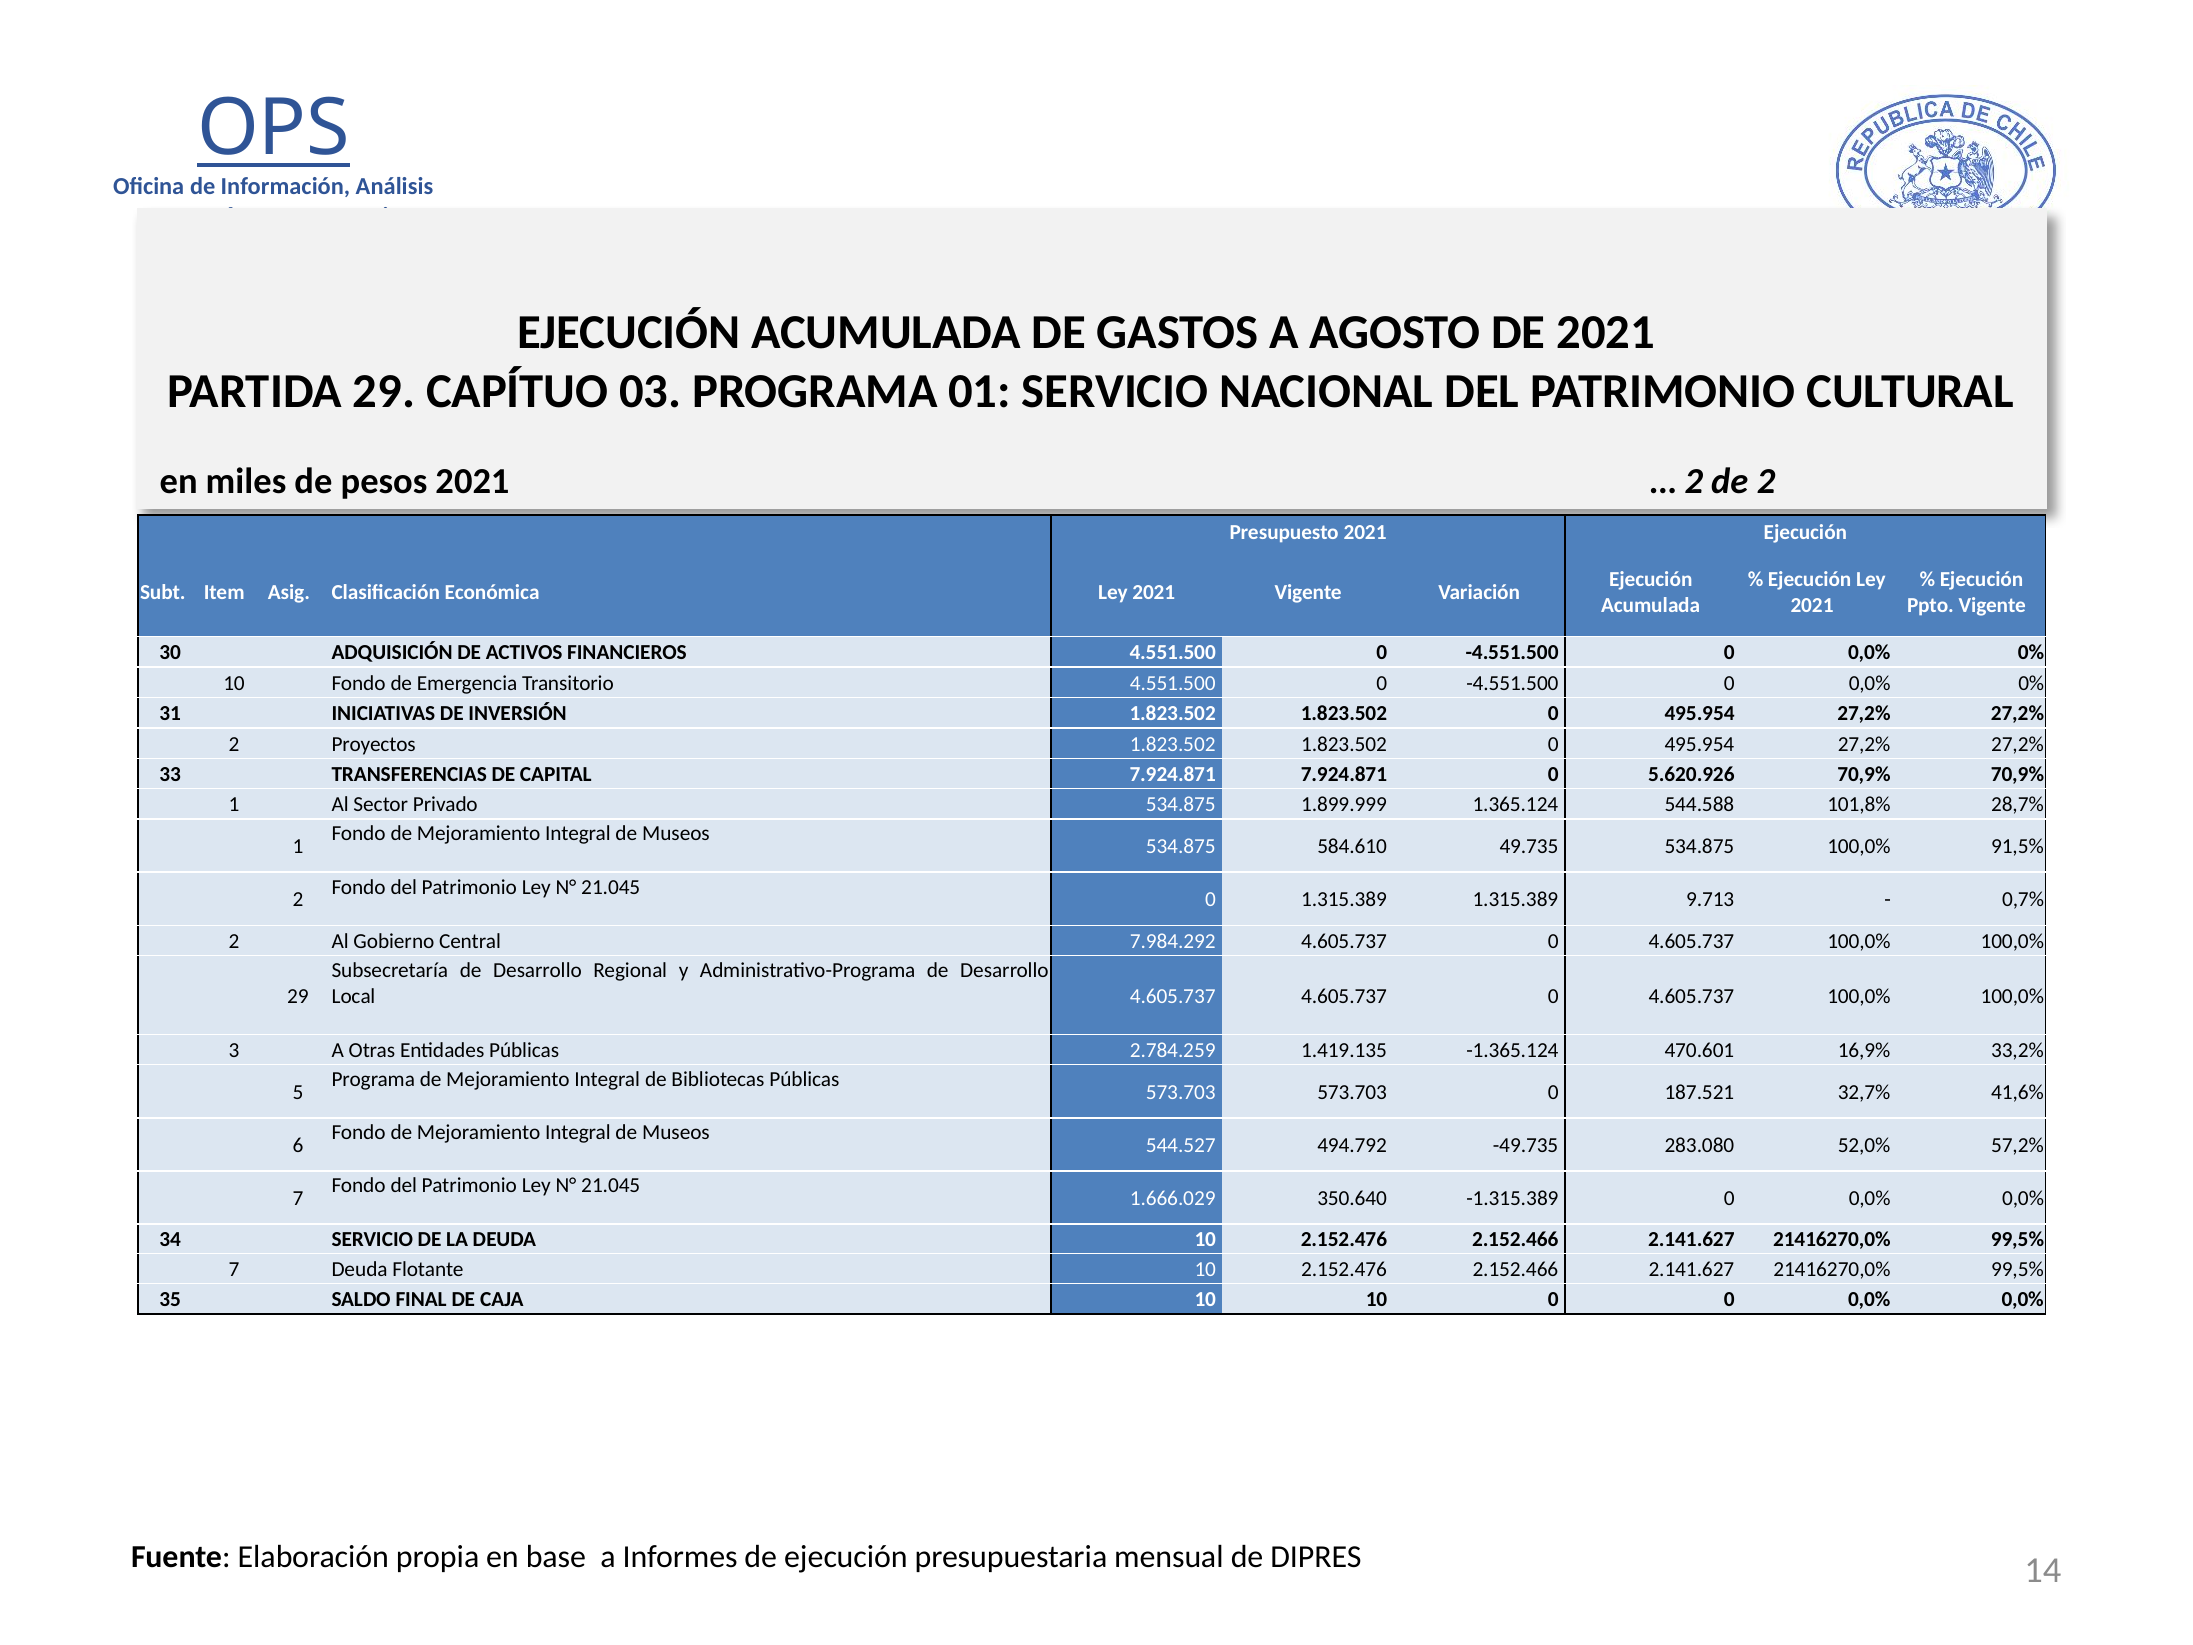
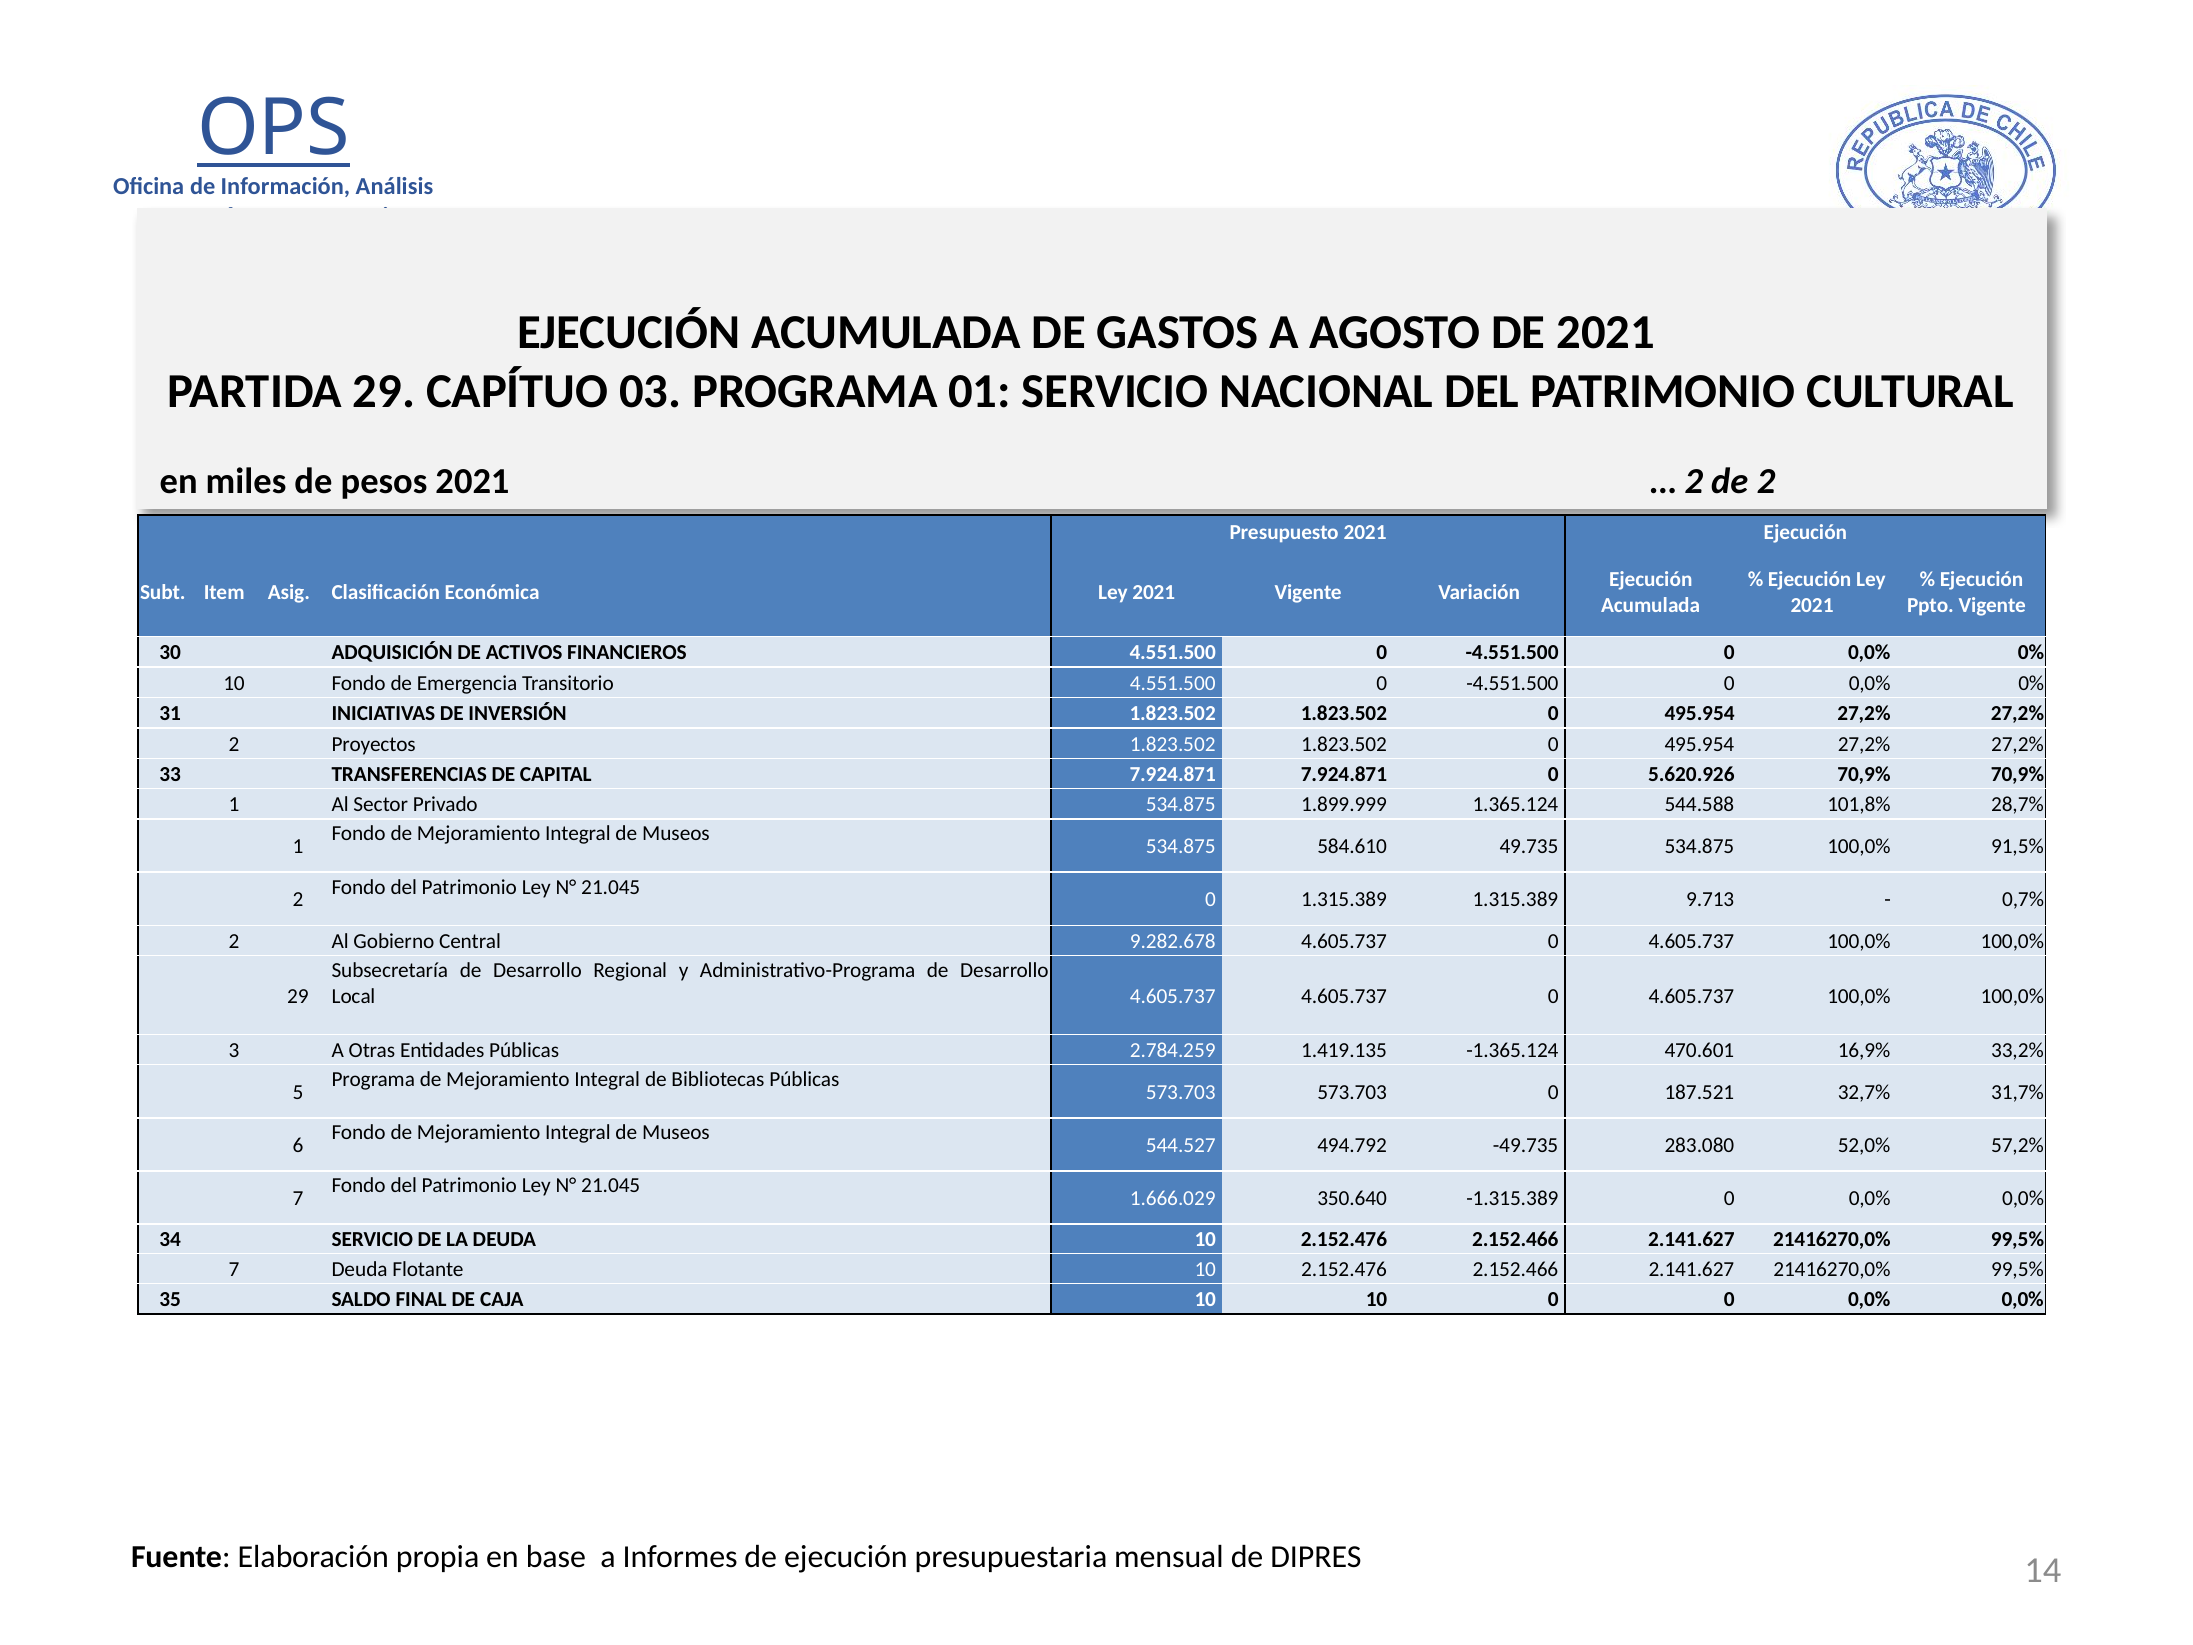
7.984.292: 7.984.292 -> 9.282.678
41,6%: 41,6% -> 31,7%
